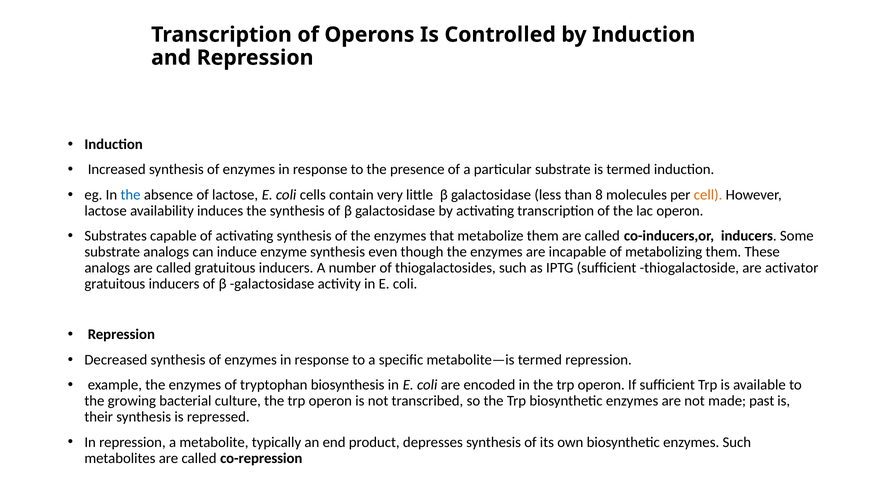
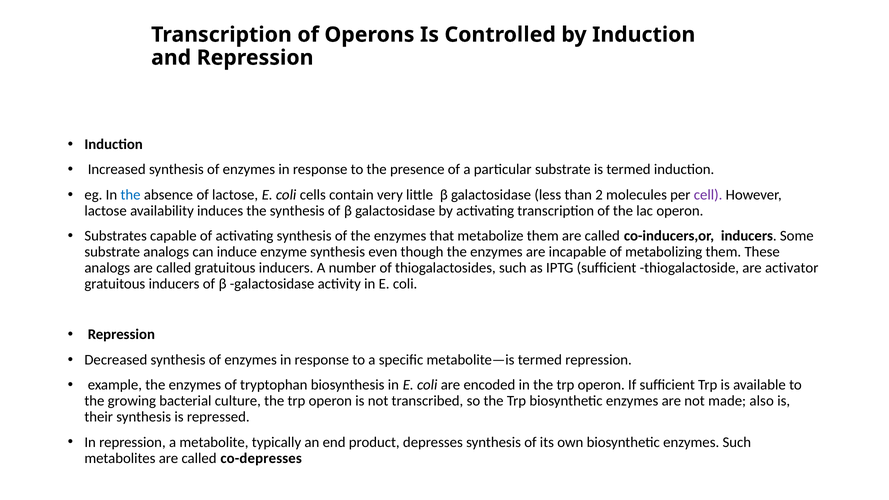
8: 8 -> 2
cell colour: orange -> purple
past: past -> also
co-repression: co-repression -> co-depresses
